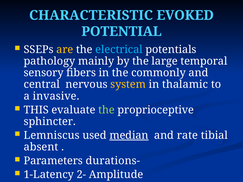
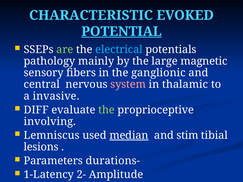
POTENTIAL underline: none -> present
are colour: yellow -> light green
temporal: temporal -> magnetic
commonly: commonly -> ganglionic
system colour: yellow -> pink
THIS: THIS -> DIFF
sphincter: sphincter -> involving
rate: rate -> stim
absent: absent -> lesions
